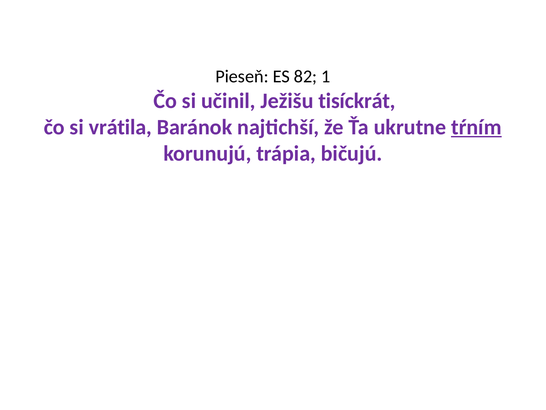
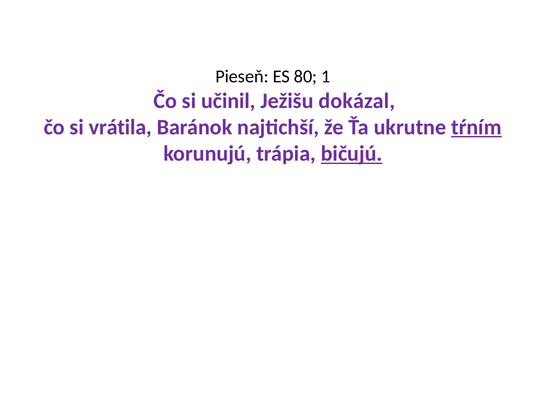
82: 82 -> 80
tisíckrát: tisíckrát -> dokázal
bičujú underline: none -> present
